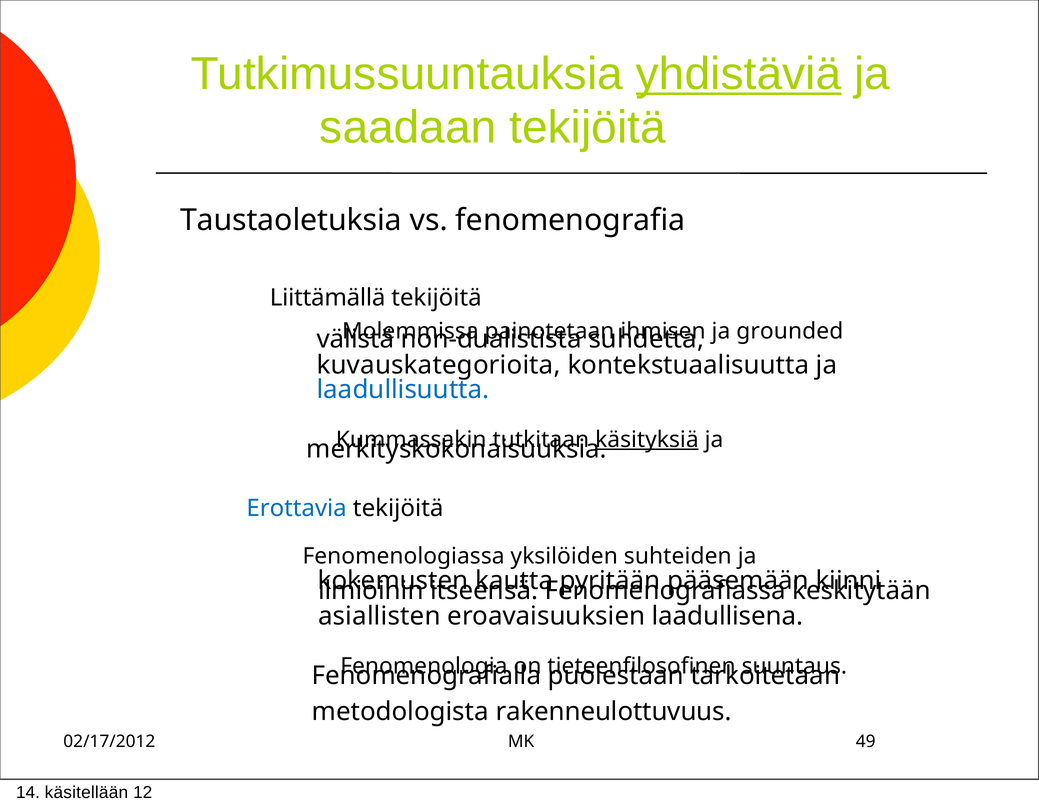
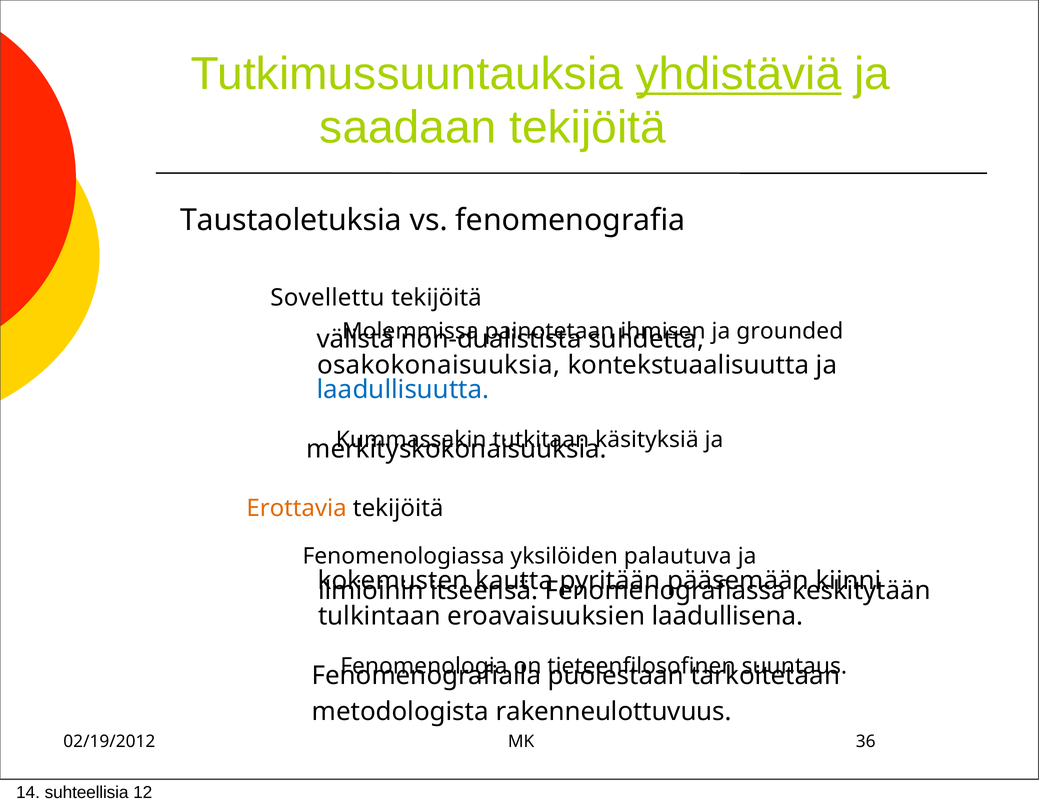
Liittämällä: Liittämällä -> Sovellettu
kuvauskategorioita: kuvauskategorioita -> osakokonaisuuksia
käsityksiä underline: present -> none
Erottavia colour: blue -> orange
suhteiden: suhteiden -> palautuva
asiallisten: asiallisten -> tulkintaan
02/17/2012: 02/17/2012 -> 02/19/2012
49: 49 -> 36
käsitellään: käsitellään -> suhteellisia
